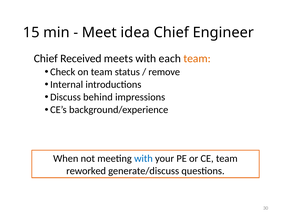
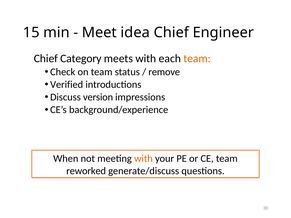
Received: Received -> Category
Internal: Internal -> Verified
behind: behind -> version
with at (143, 159) colour: blue -> orange
